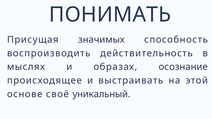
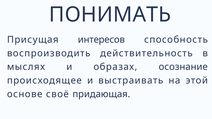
значимых: значимых -> интересов
уникальный: уникальный -> придающая
